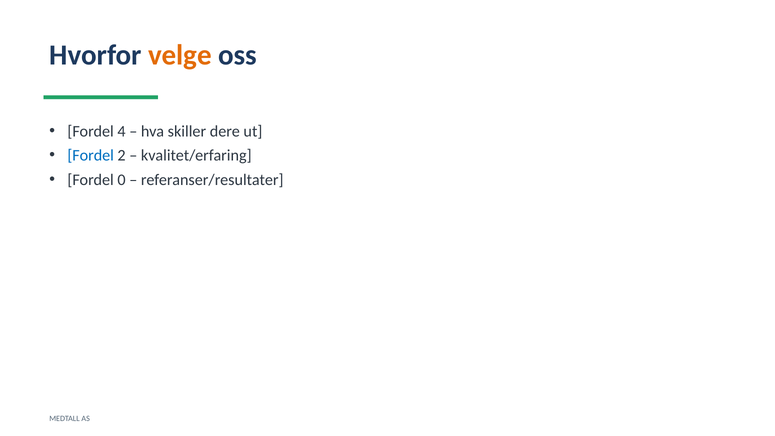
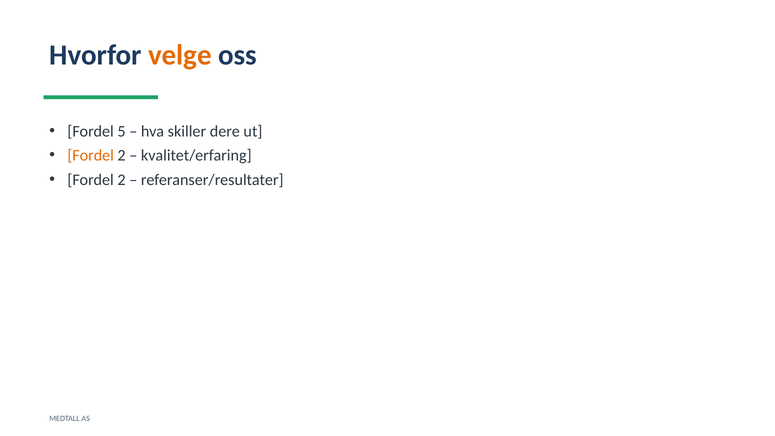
4: 4 -> 5
Fordel at (91, 155) colour: blue -> orange
0 at (122, 180): 0 -> 2
